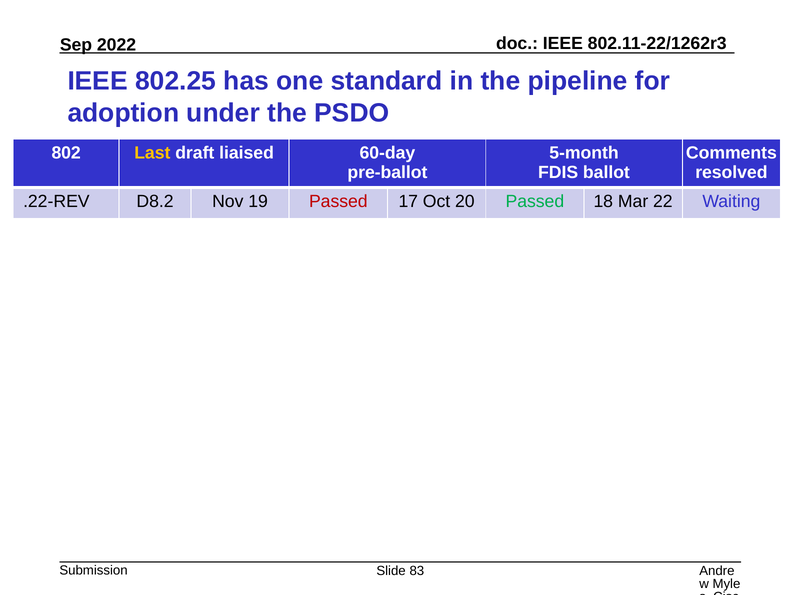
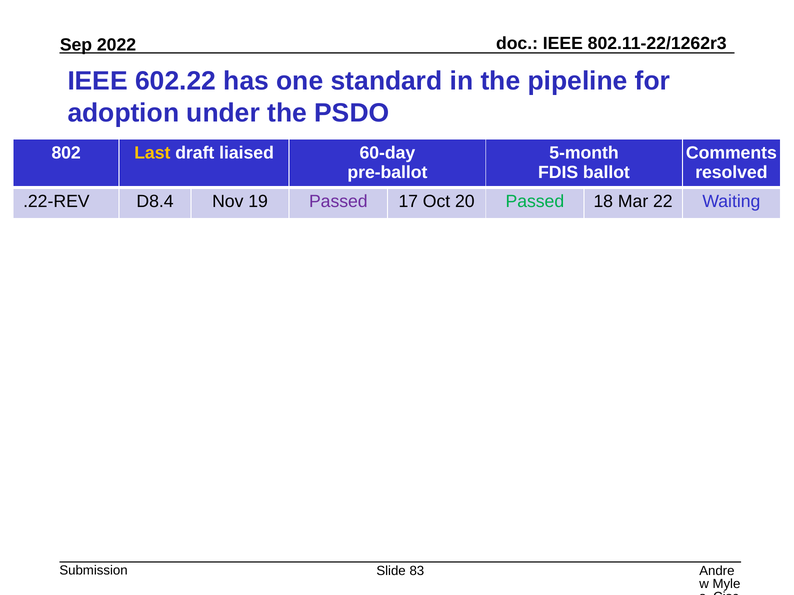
802.25: 802.25 -> 602.22
D8.2: D8.2 -> D8.4
Passed at (338, 202) colour: red -> purple
